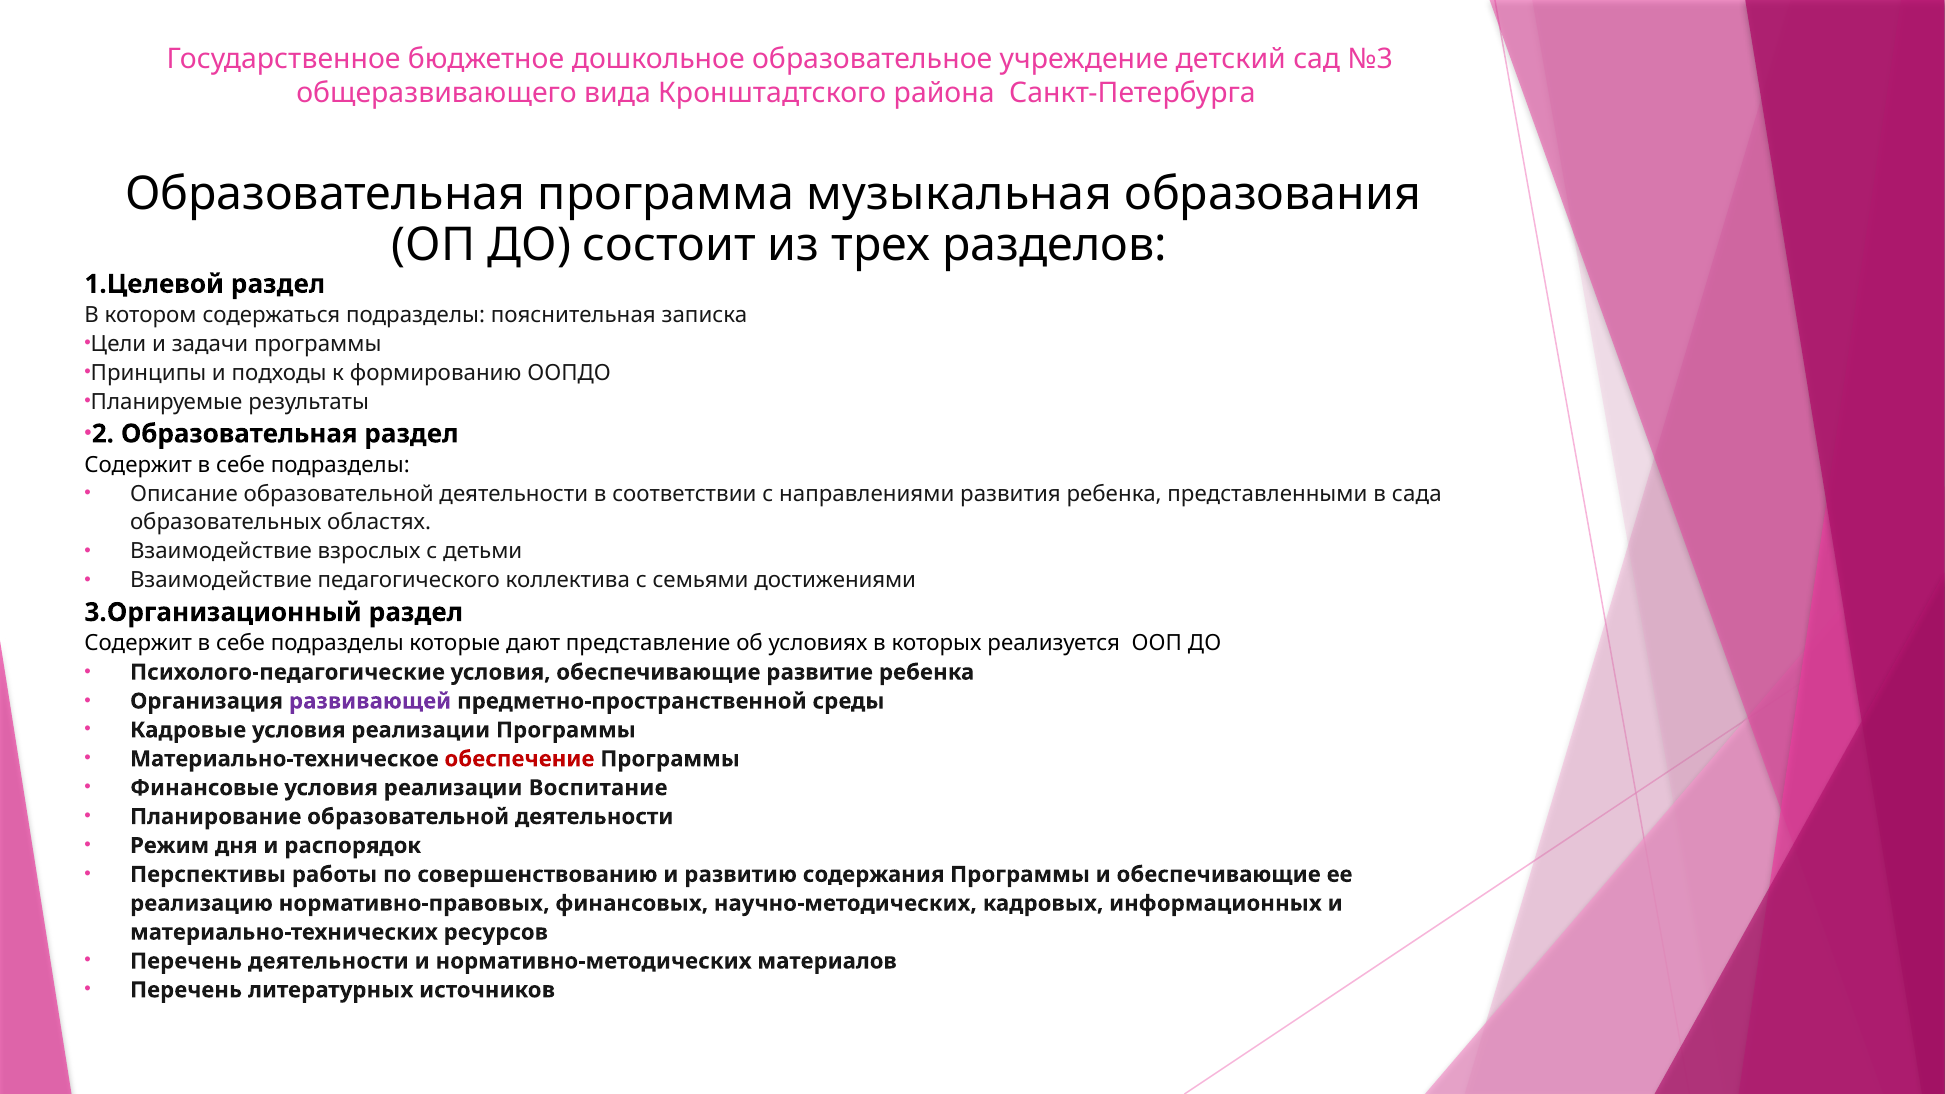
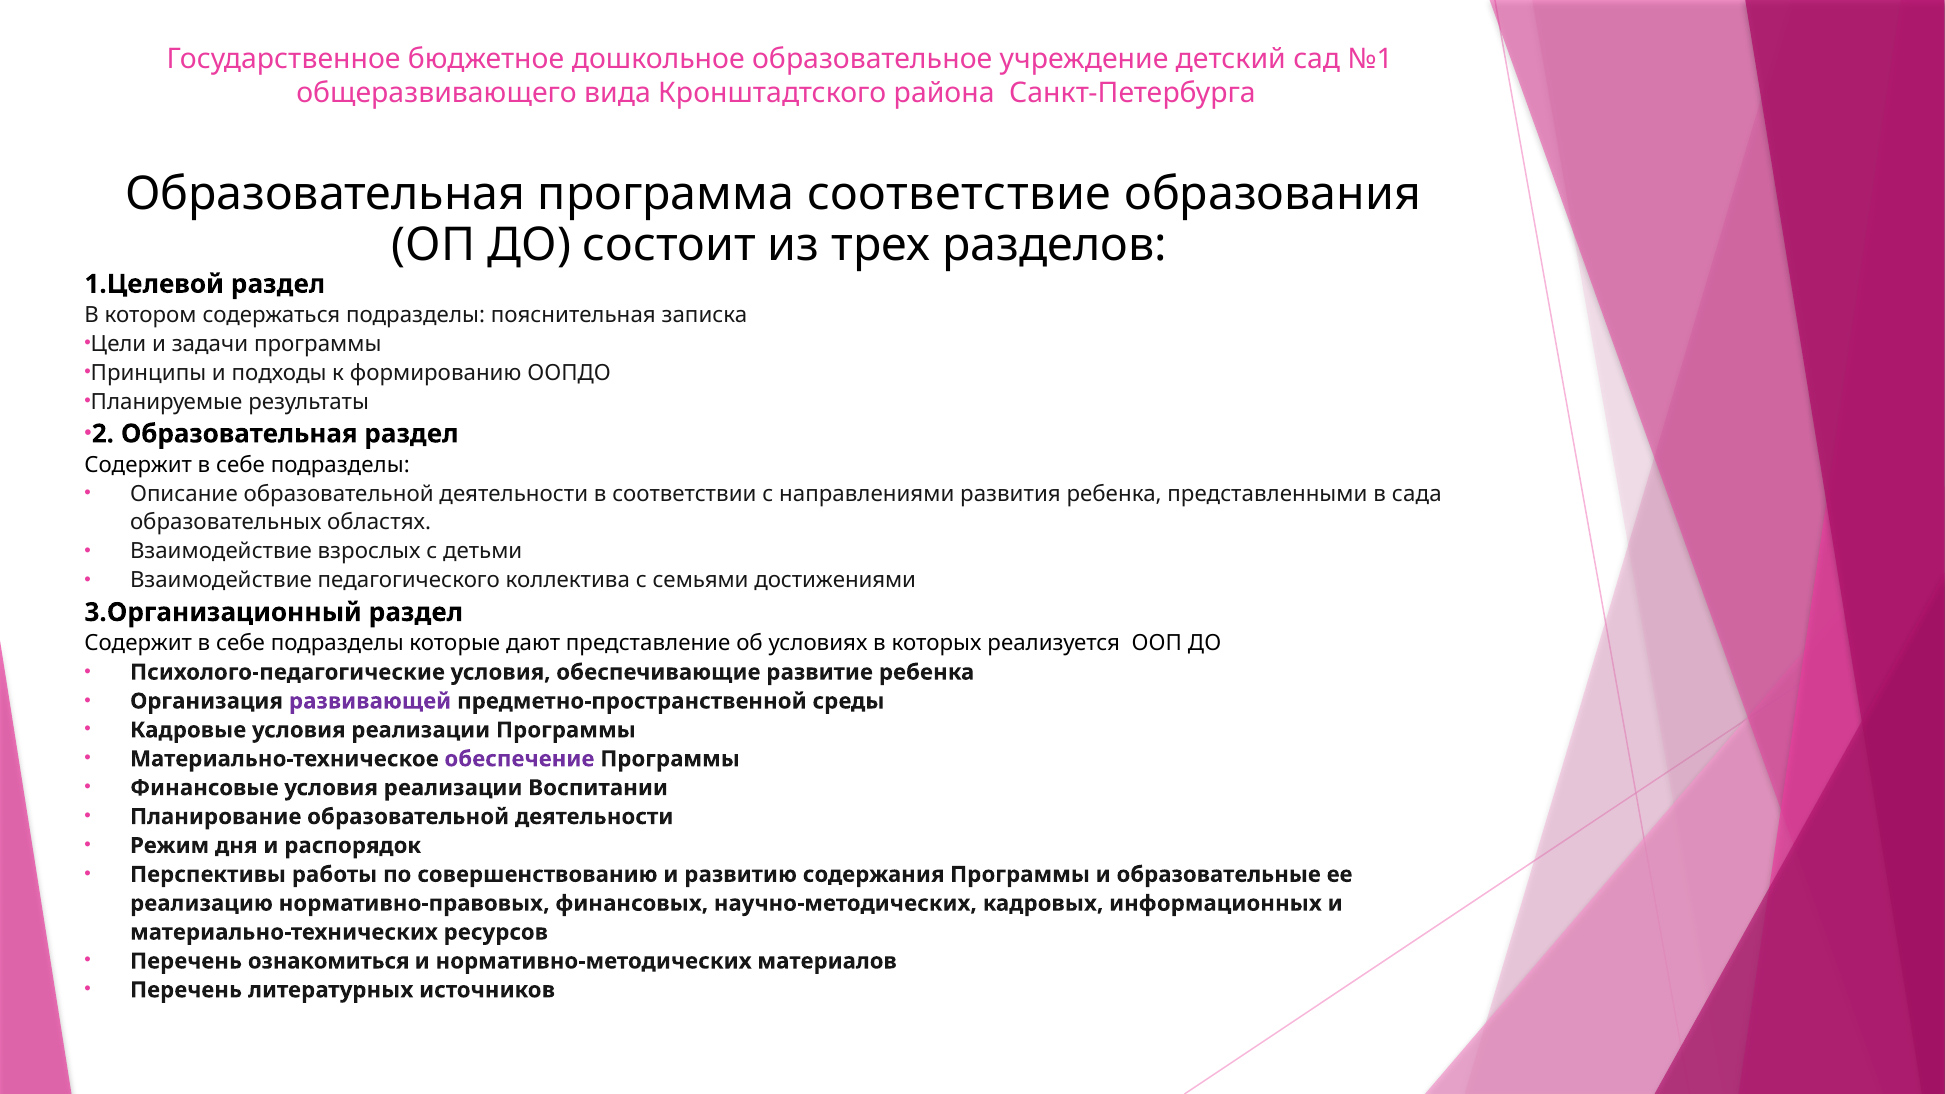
№3: №3 -> №1
музыкальная: музыкальная -> соответствие
обеспечение colour: red -> purple
Воспитание: Воспитание -> Воспитании
и обеспечивающие: обеспечивающие -> образовательные
Перечень деятельности: деятельности -> ознакомиться
